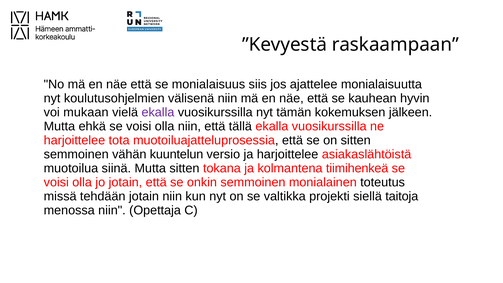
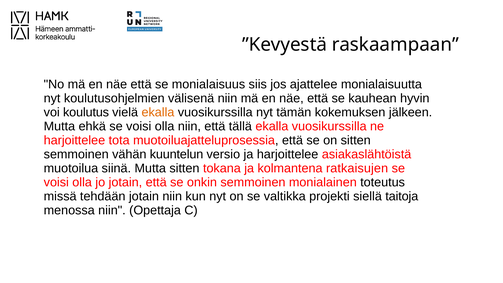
mukaan: mukaan -> koulutus
ekalla at (158, 112) colour: purple -> orange
tiimihenkeä: tiimihenkeä -> ratkaisujen
